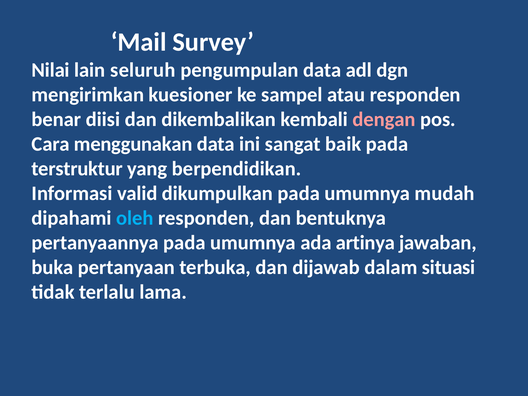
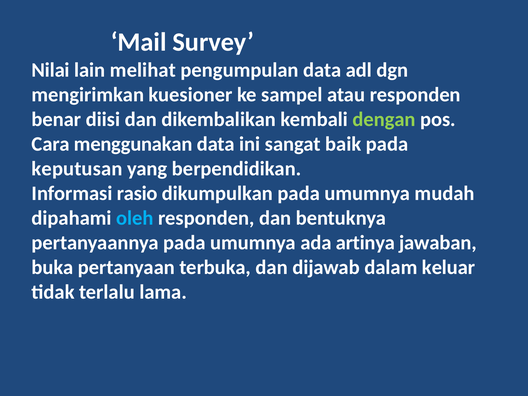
seluruh: seluruh -> melihat
dengan colour: pink -> light green
terstruktur: terstruktur -> keputusan
valid: valid -> rasio
situasi: situasi -> keluar
